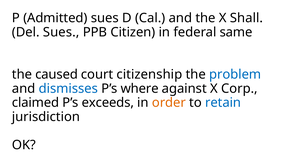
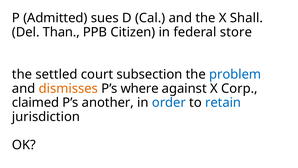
Del Sues: Sues -> Than
same: same -> store
caused: caused -> settled
citizenship: citizenship -> subsection
dismisses colour: blue -> orange
exceeds: exceeds -> another
order colour: orange -> blue
